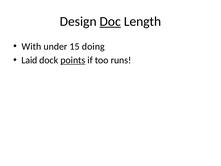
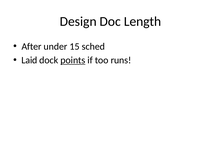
Doc underline: present -> none
With: With -> After
doing: doing -> sched
